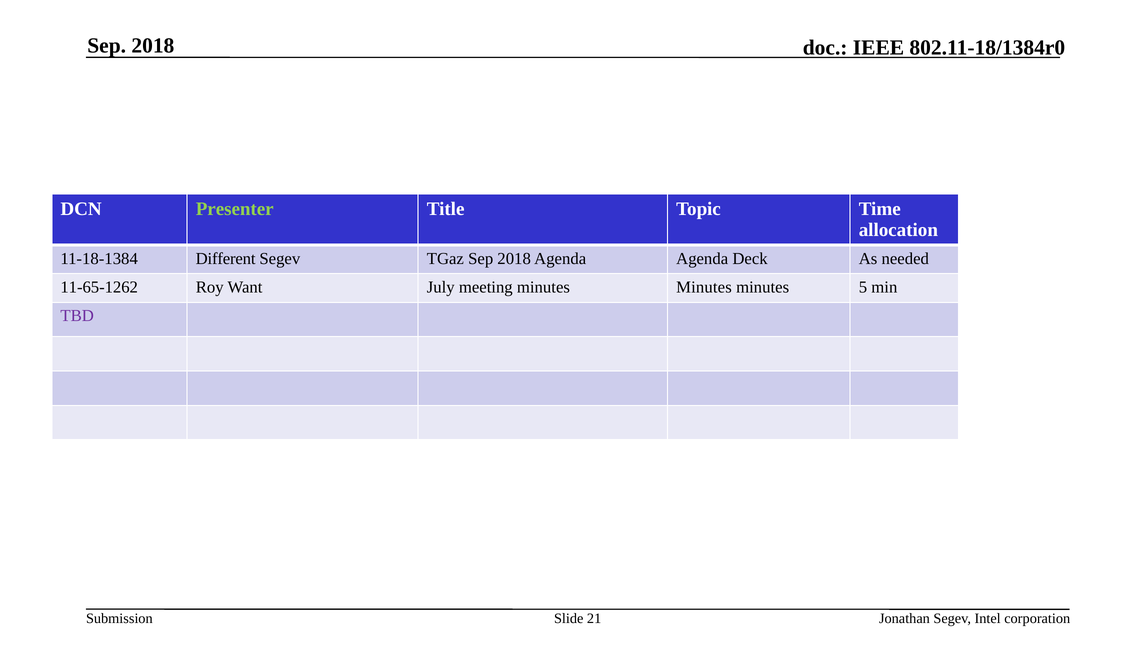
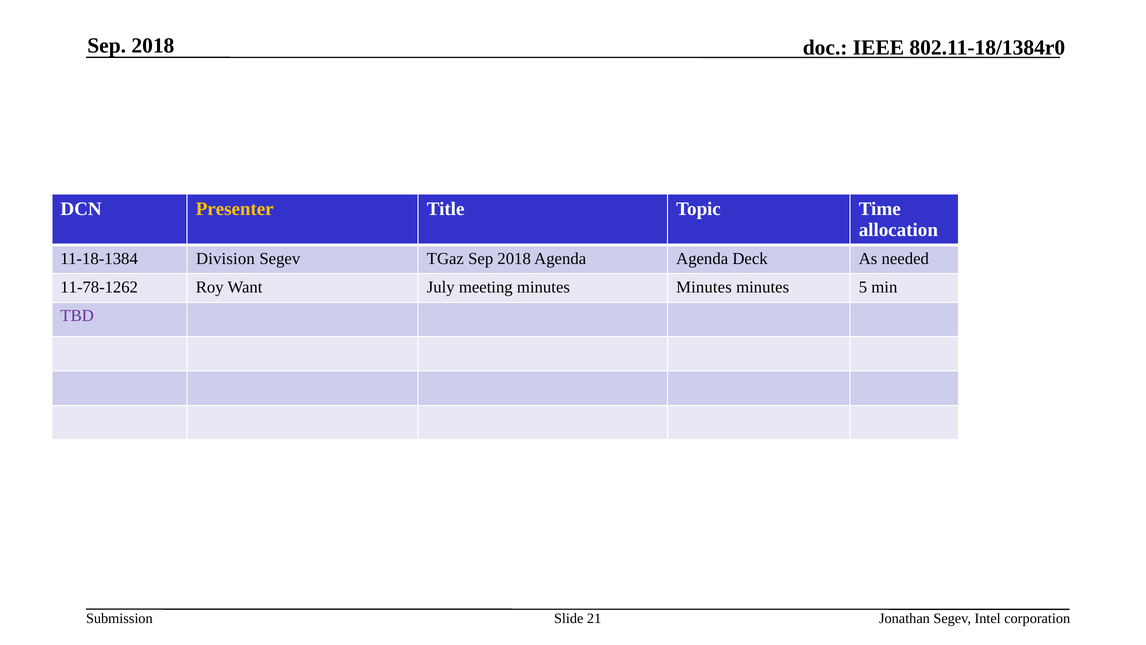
Presenter colour: light green -> yellow
Different: Different -> Division
11-65-1262: 11-65-1262 -> 11-78-1262
